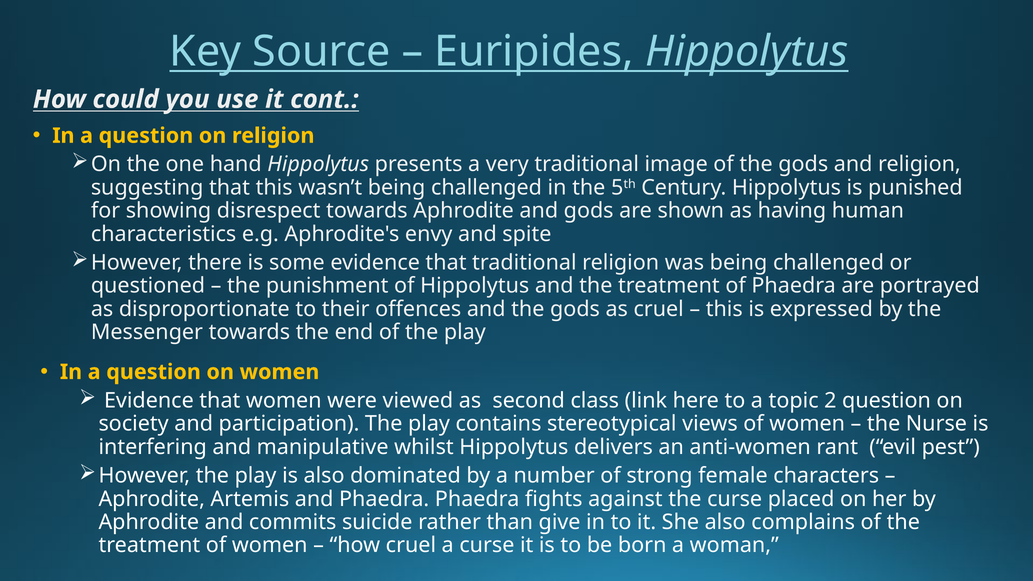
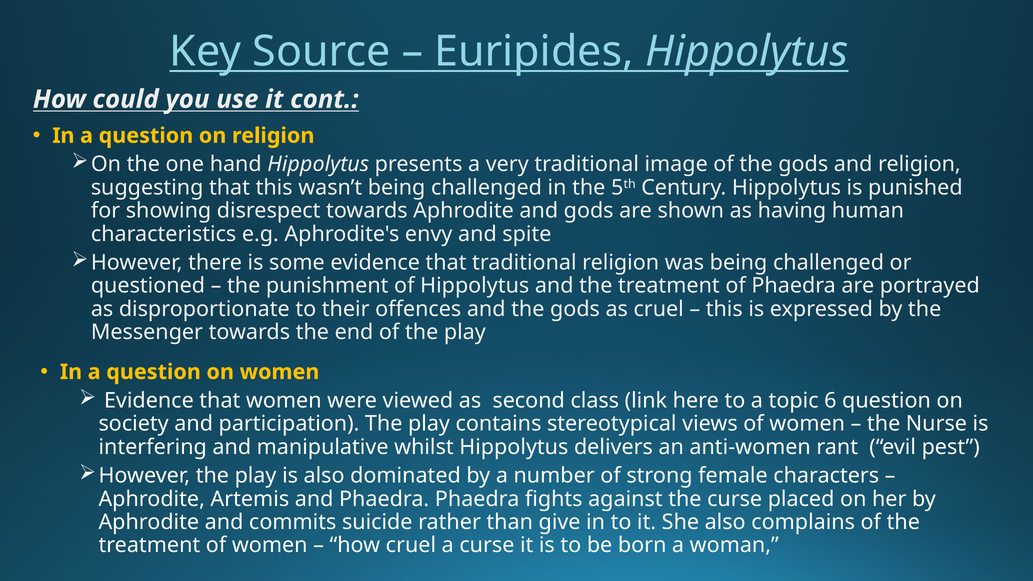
2: 2 -> 6
